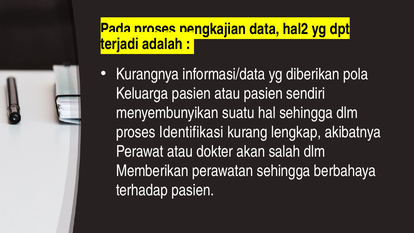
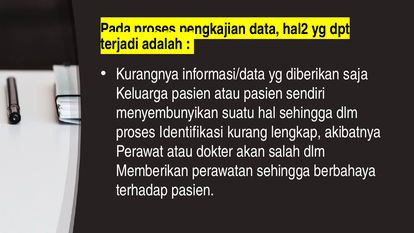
pola: pola -> saja
